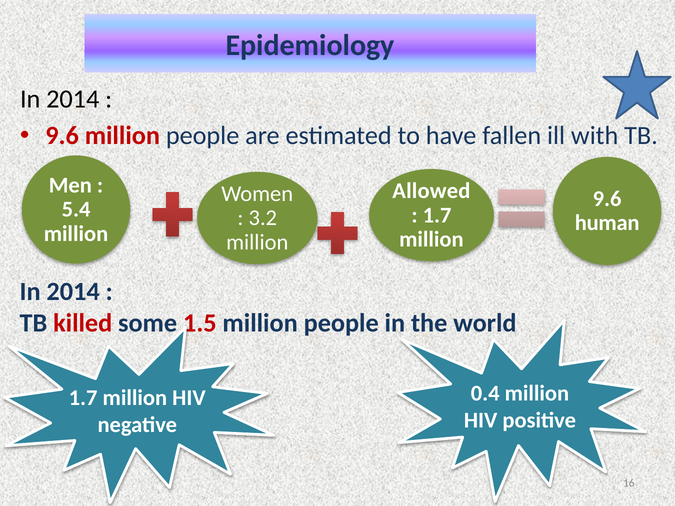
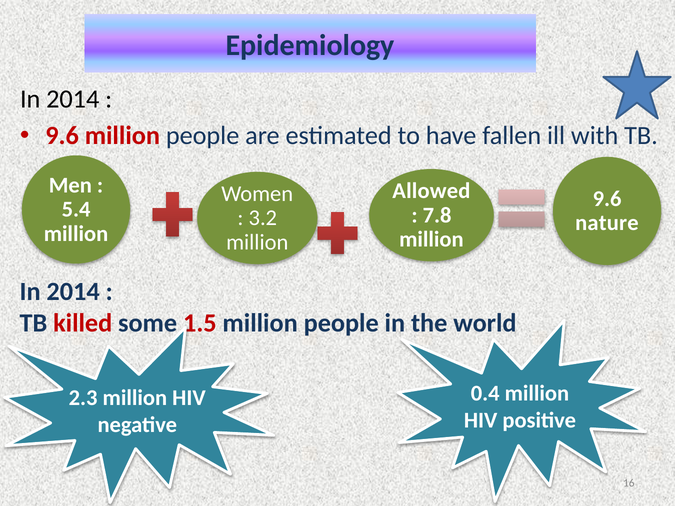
1.7 at (437, 215): 1.7 -> 7.8
human: human -> nature
1.7 at (83, 398): 1.7 -> 2.3
